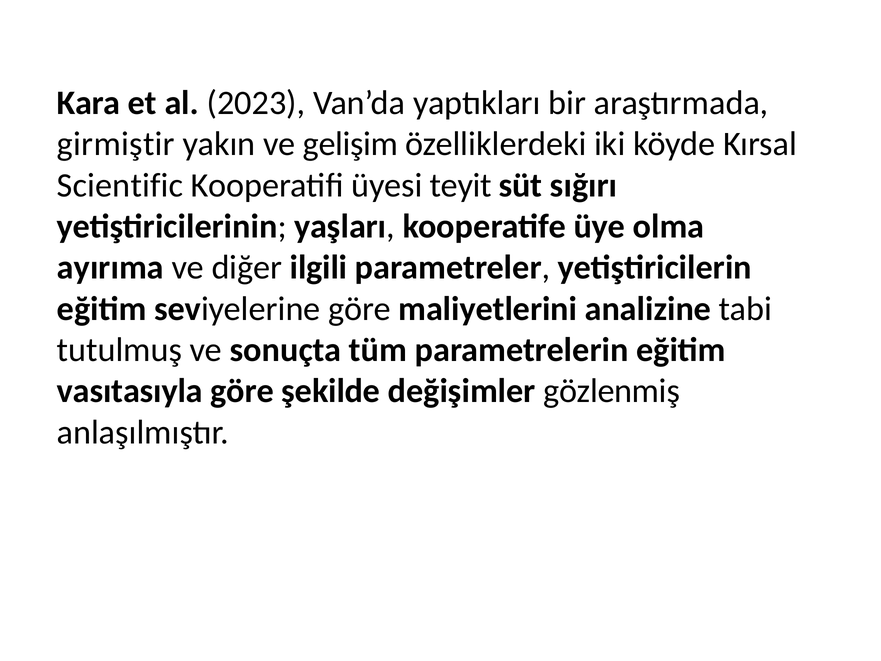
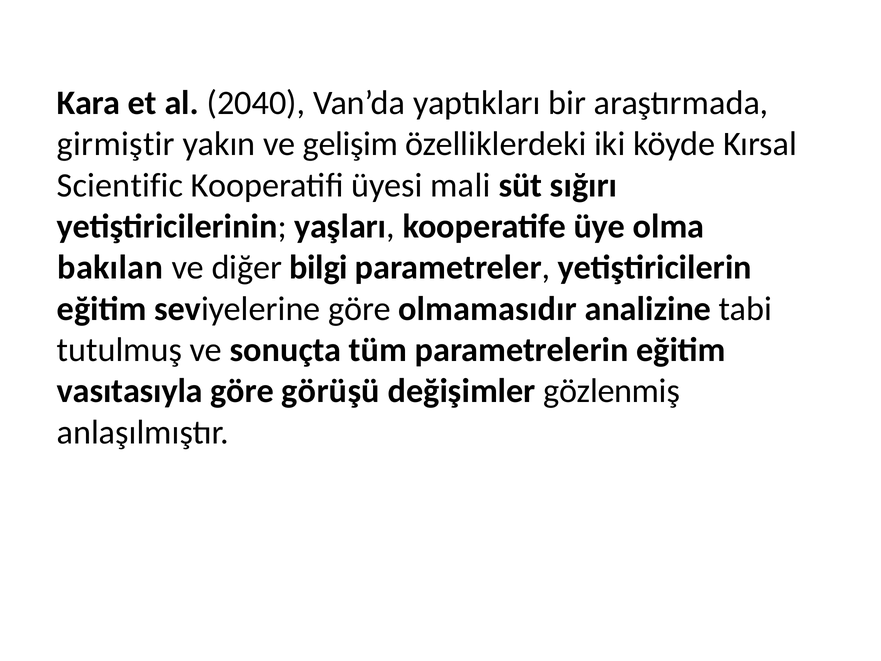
2023: 2023 -> 2040
teyit: teyit -> mali
ayırıma: ayırıma -> bakılan
ilgili: ilgili -> bilgi
maliyetlerini: maliyetlerini -> olmamasıdır
şekilde: şekilde -> görüşü
